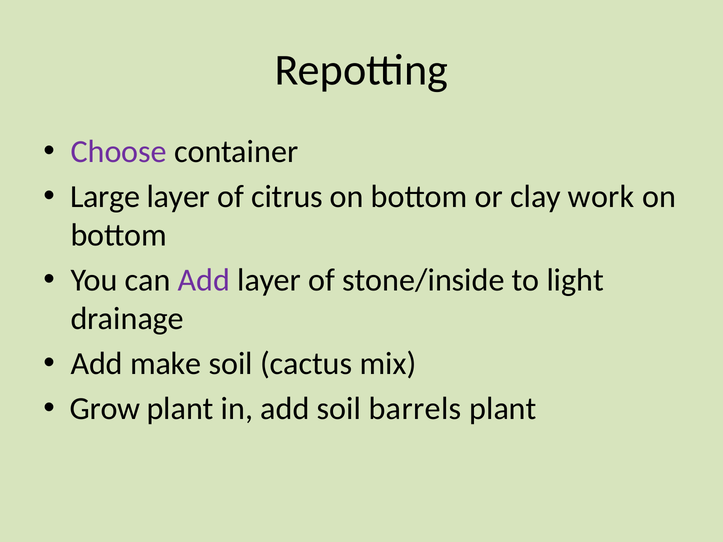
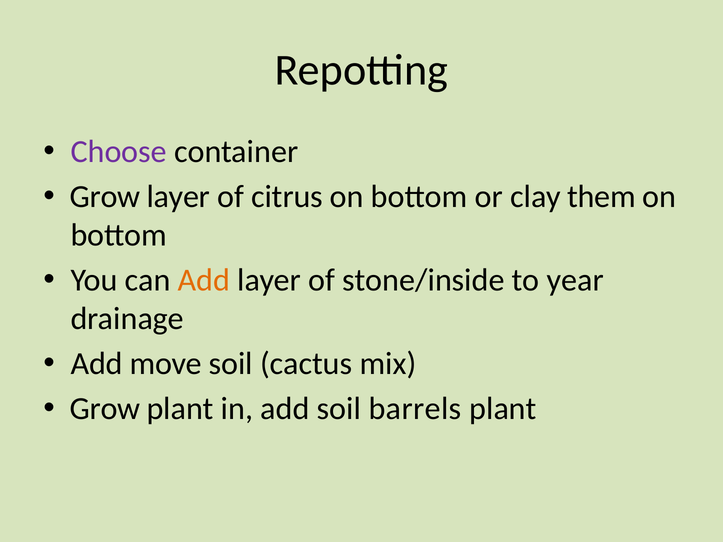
Large at (105, 197): Large -> Grow
work: work -> them
Add at (204, 280) colour: purple -> orange
light: light -> year
make: make -> move
